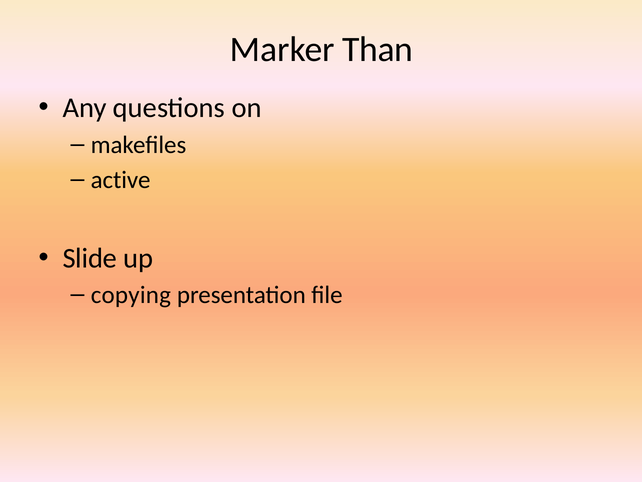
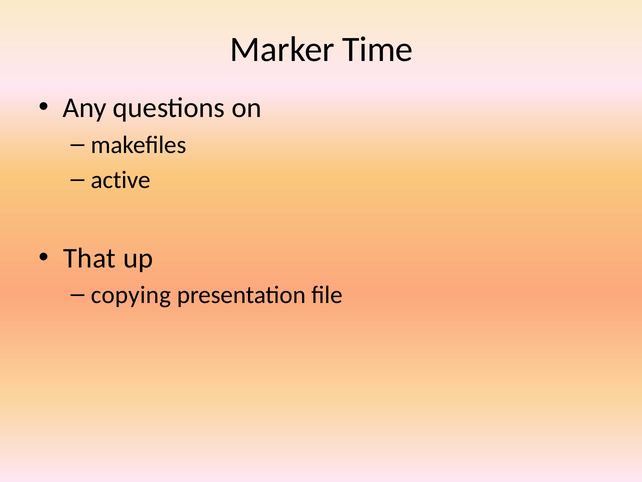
Than: Than -> Time
Slide: Slide -> That
